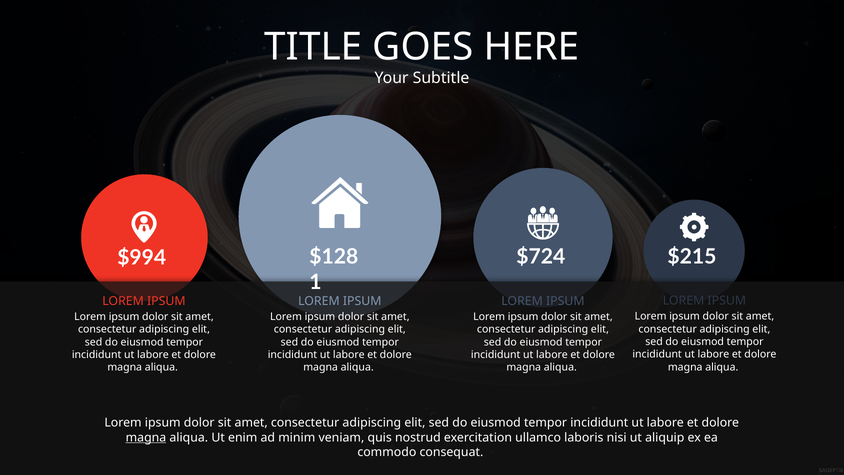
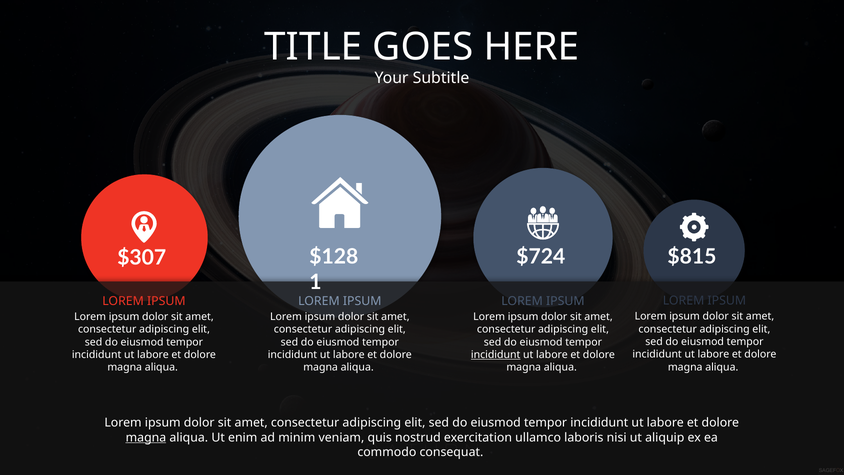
$215: $215 -> $815
$994: $994 -> $307
incididunt at (496, 355) underline: none -> present
